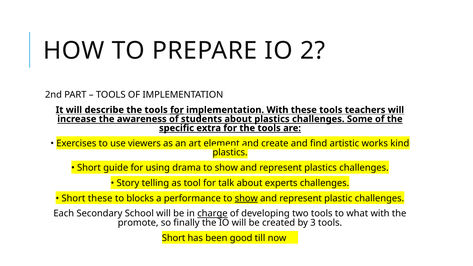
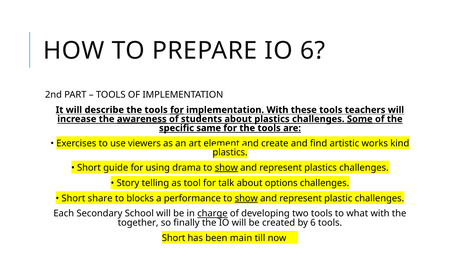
IO 2: 2 -> 6
awareness underline: none -> present
Some underline: none -> present
extra: extra -> same
show at (226, 168) underline: none -> present
experts: experts -> options
Short these: these -> share
promote: promote -> together
by 3: 3 -> 6
good: good -> main
